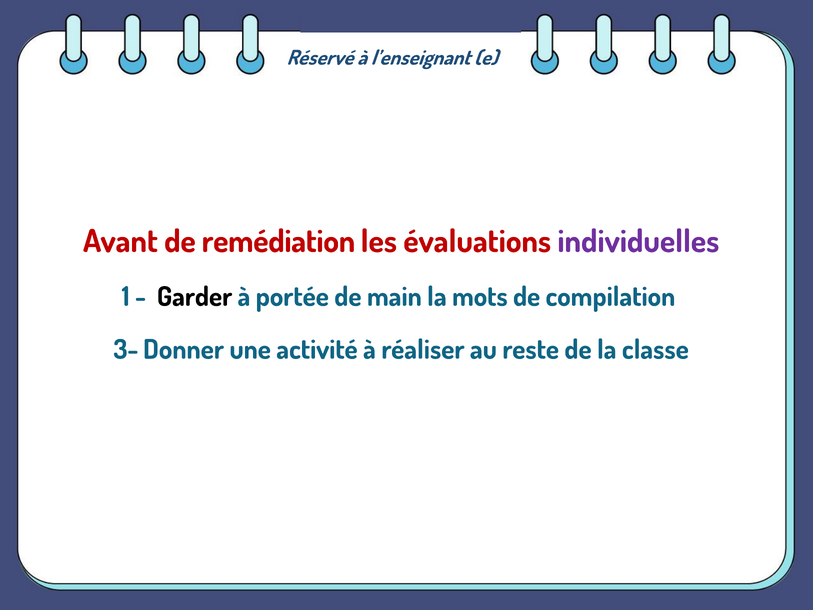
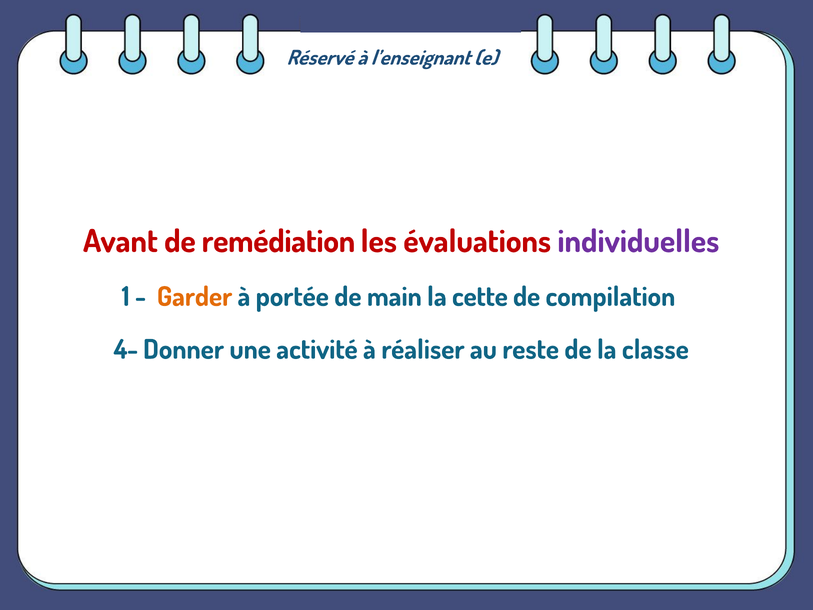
Garder colour: black -> orange
mots: mots -> cette
3-: 3- -> 4-
